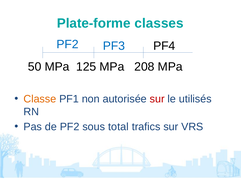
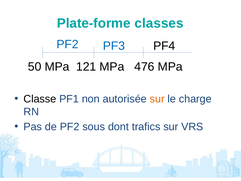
125: 125 -> 121
208: 208 -> 476
Classe colour: orange -> black
sur at (157, 99) colour: red -> orange
utilisés: utilisés -> charge
total: total -> dont
